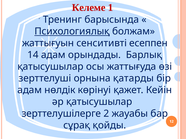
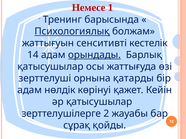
Келеме: Келеме -> Немесе
есеппен: есеппен -> кестелік
орындады underline: none -> present
